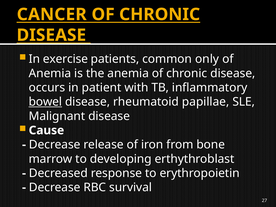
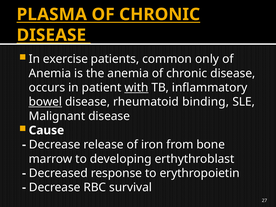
CANCER: CANCER -> PLASMA
with underline: none -> present
papillae: papillae -> binding
